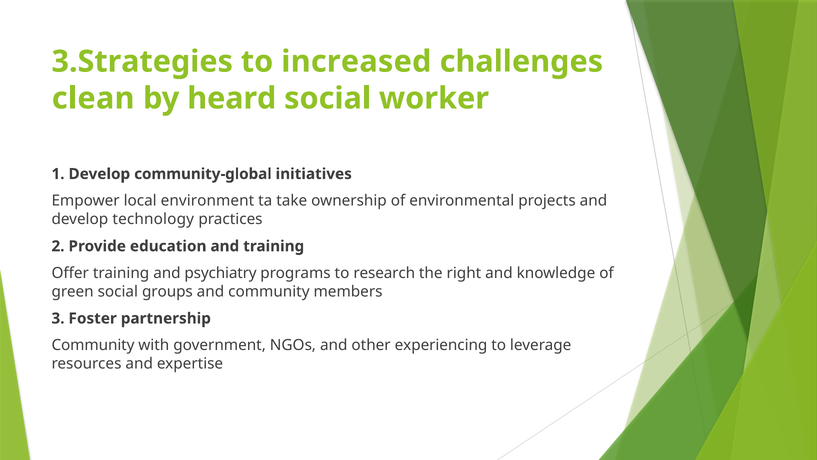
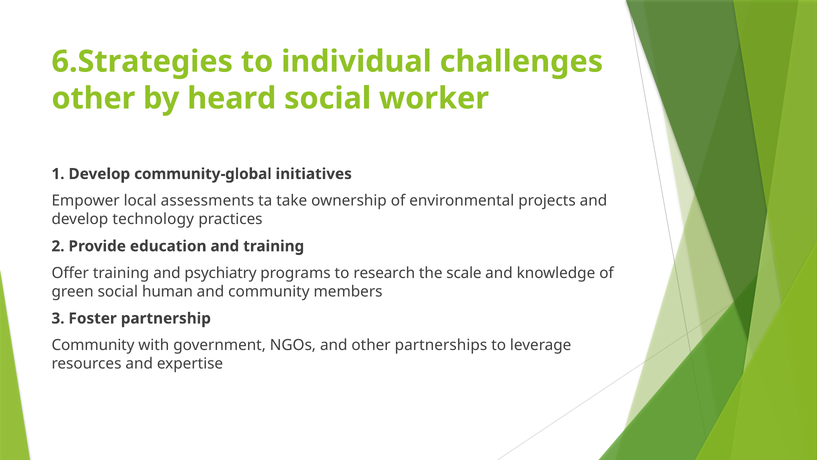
3.Strategies: 3.Strategies -> 6.Strategies
increased: increased -> individual
clean at (93, 98): clean -> other
environment: environment -> assessments
right: right -> scale
groups: groups -> human
experiencing: experiencing -> partnerships
